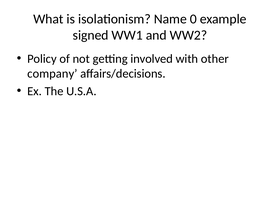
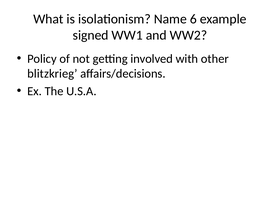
0: 0 -> 6
company: company -> blitzkrieg
